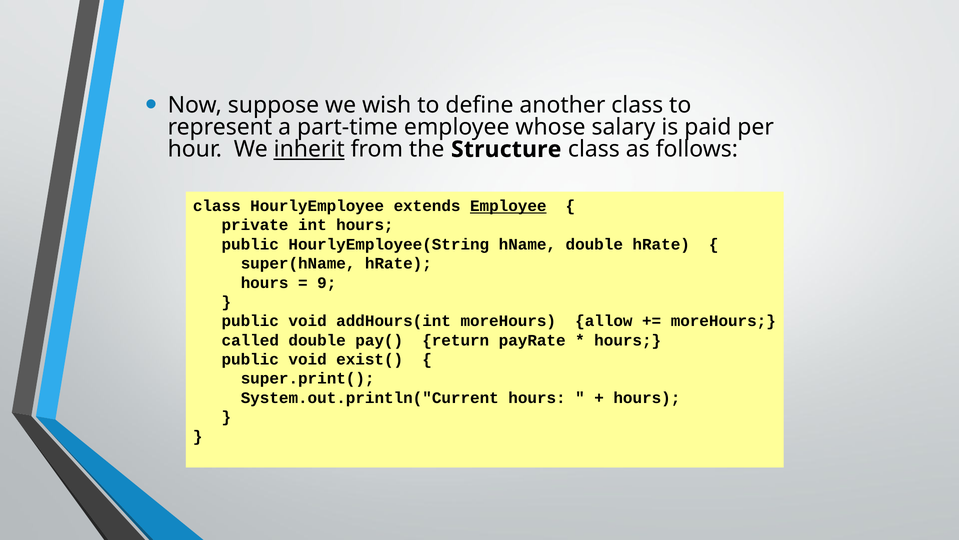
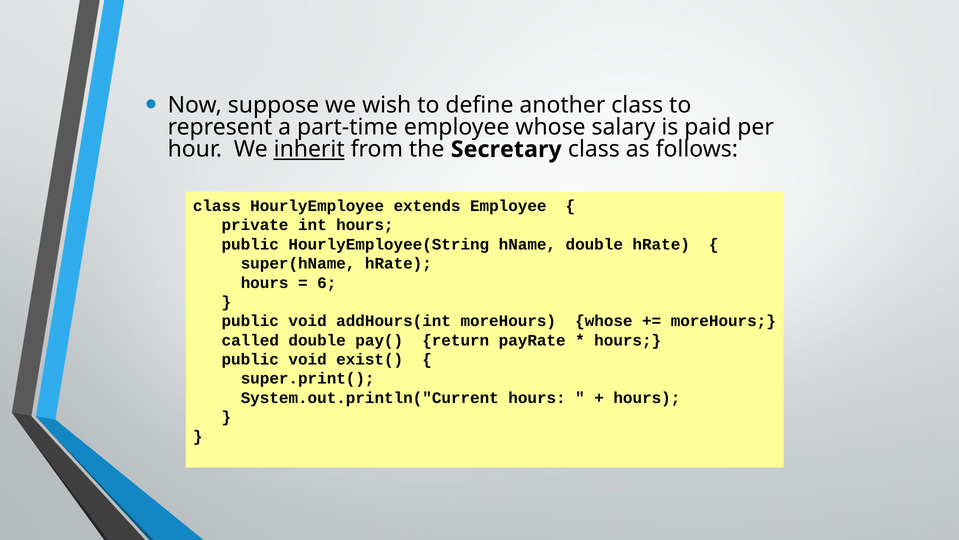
Structure: Structure -> Secretary
Employee at (508, 206) underline: present -> none
9: 9 -> 6
moreHours allow: allow -> whose
